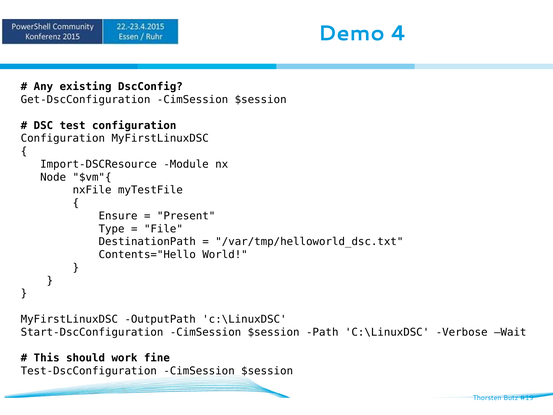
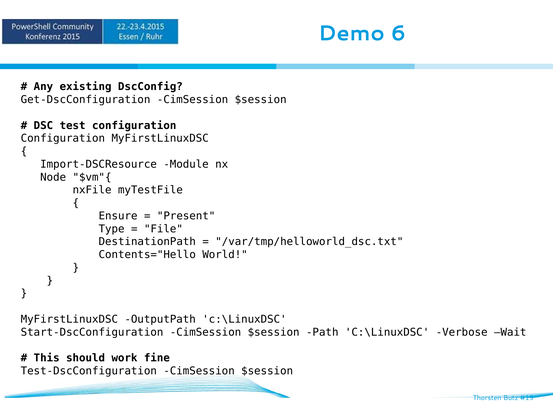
4: 4 -> 6
